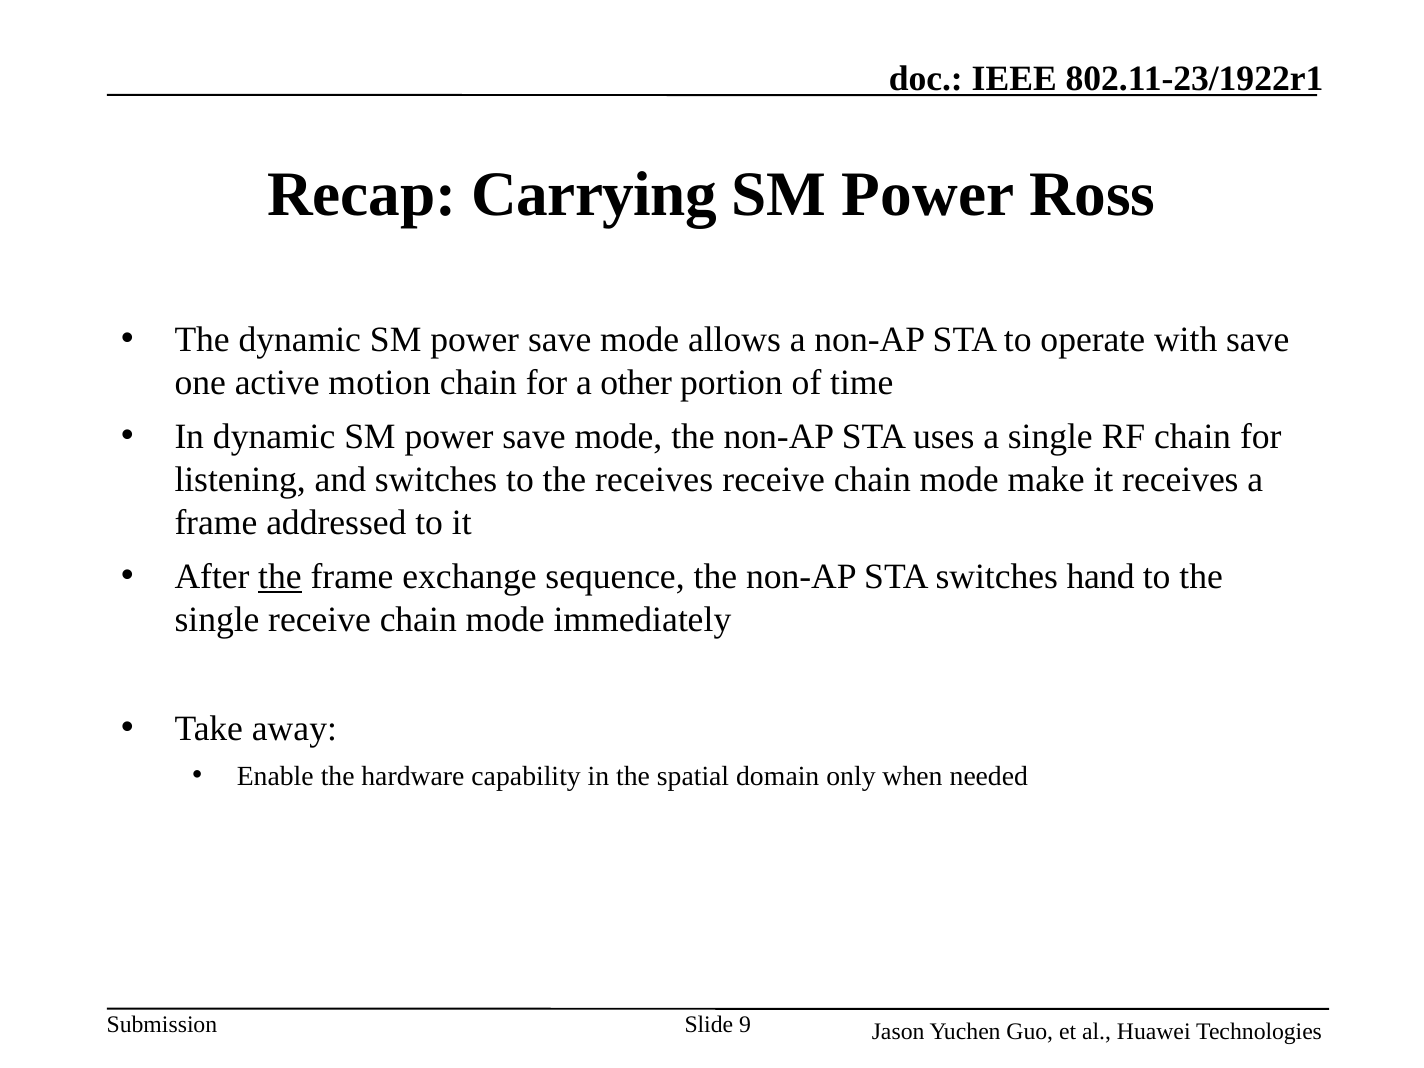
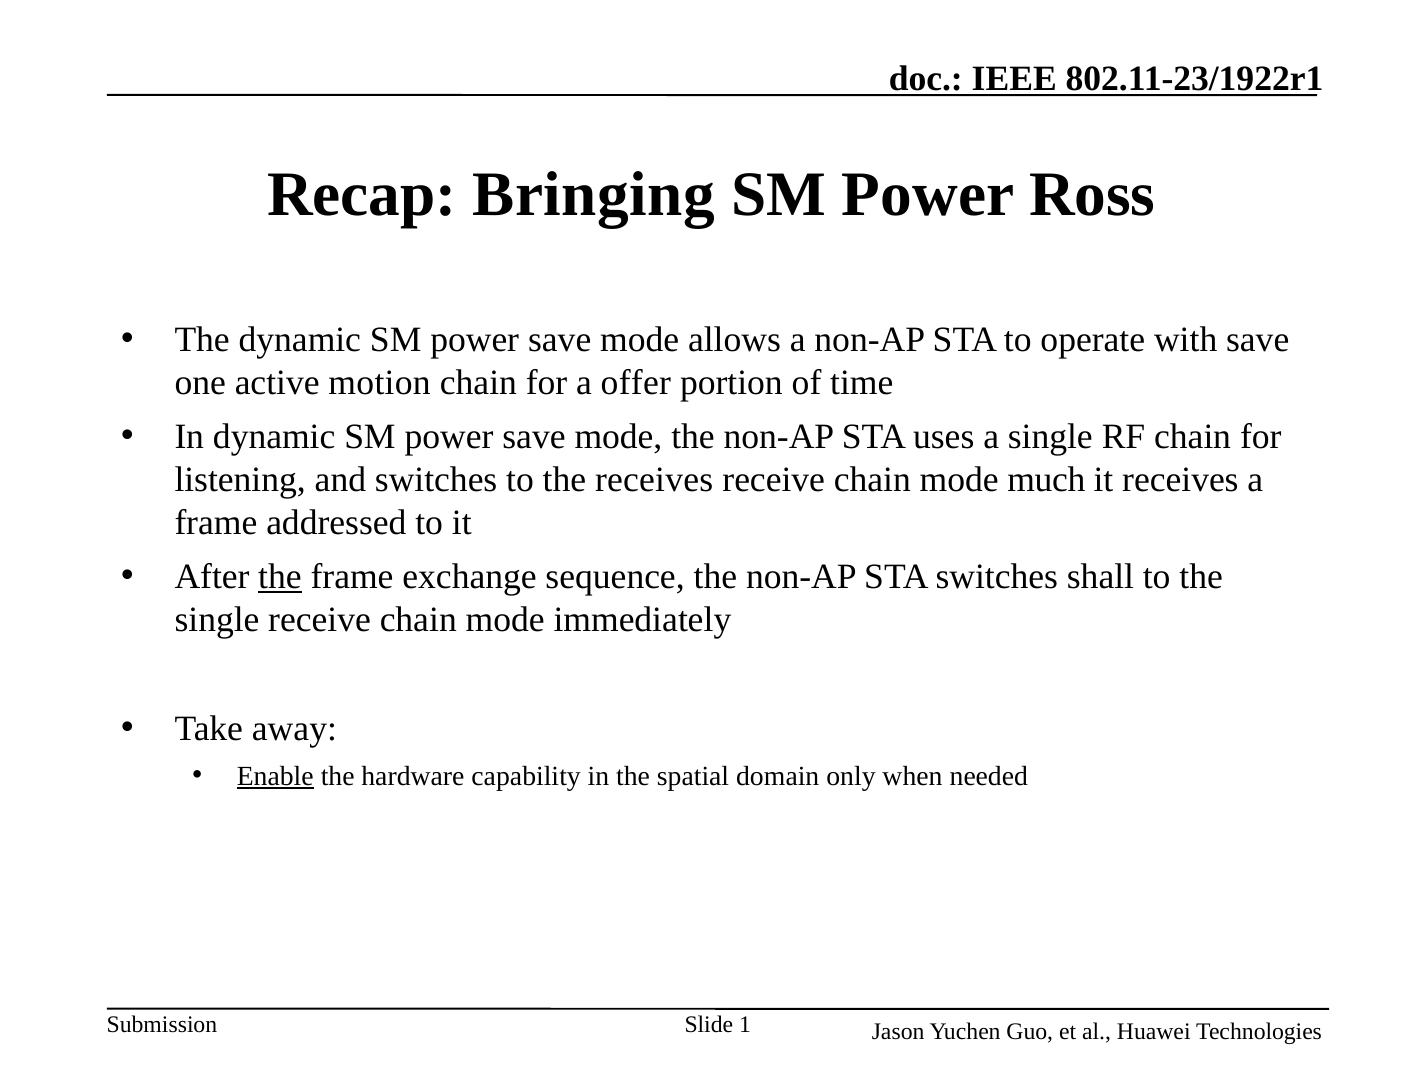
Carrying: Carrying -> Bringing
other: other -> offer
make: make -> much
hand: hand -> shall
Enable underline: none -> present
9: 9 -> 1
